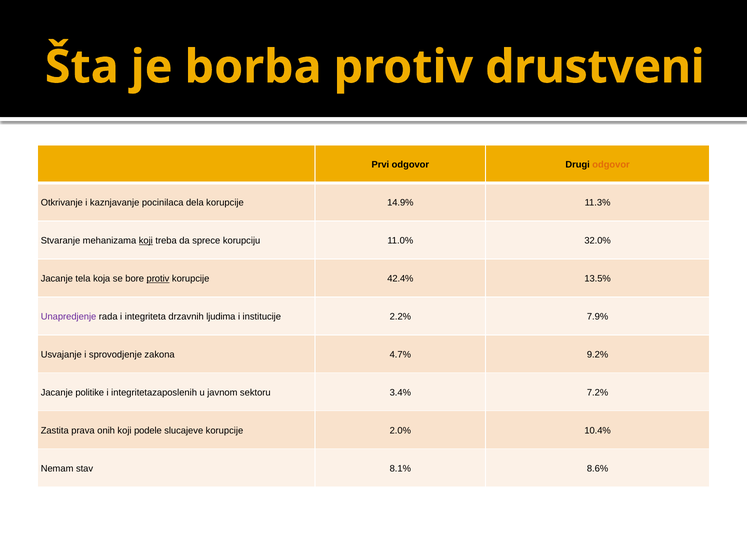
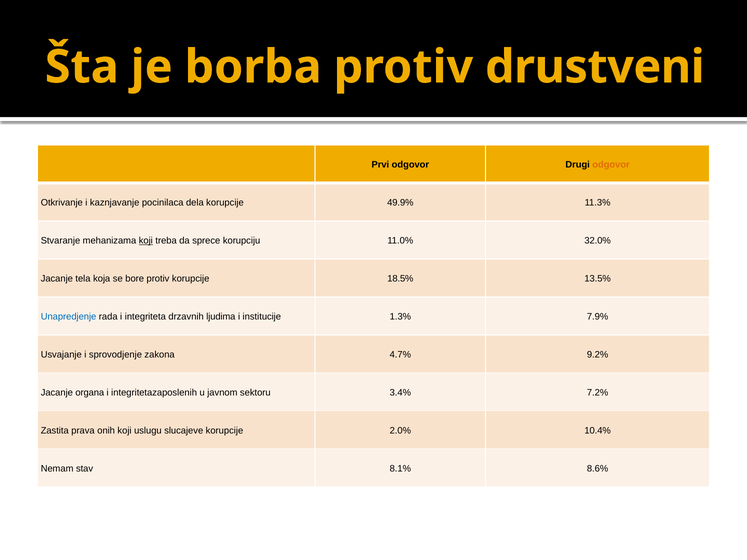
14.9%: 14.9% -> 49.9%
protiv at (158, 279) underline: present -> none
42.4%: 42.4% -> 18.5%
Unapredjenje colour: purple -> blue
2.2%: 2.2% -> 1.3%
politike: politike -> organa
podele: podele -> uslugu
